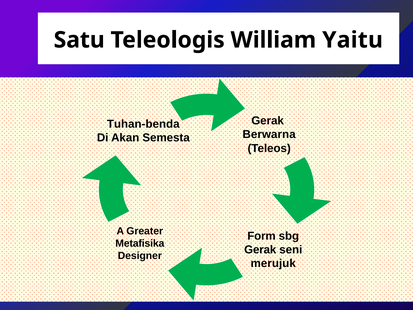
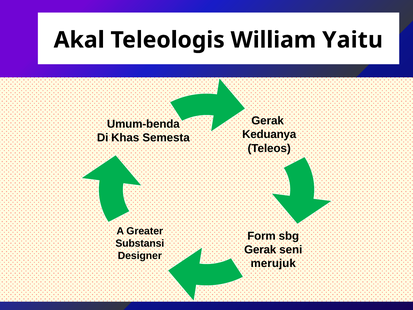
Satu: Satu -> Akal
Tuhan-benda: Tuhan-benda -> Umum-benda
Berwarna: Berwarna -> Keduanya
Akan: Akan -> Khas
Metafisika: Metafisika -> Substansi
